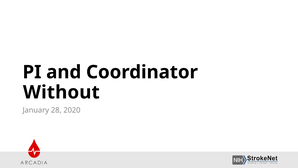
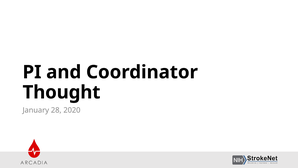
Without: Without -> Thought
